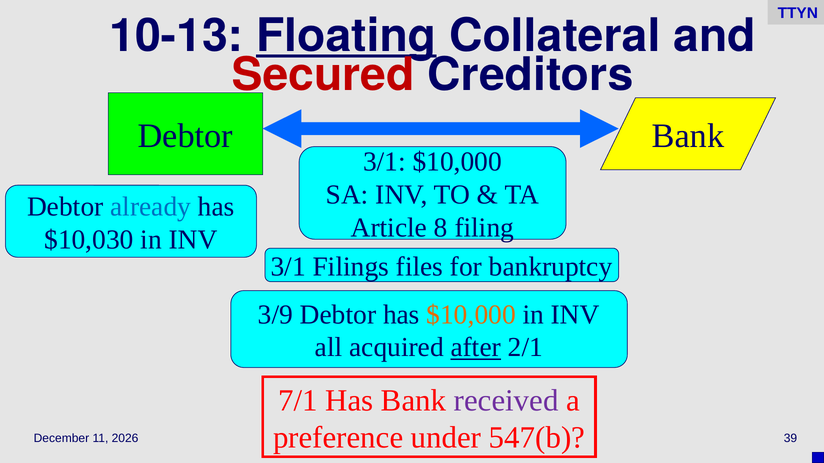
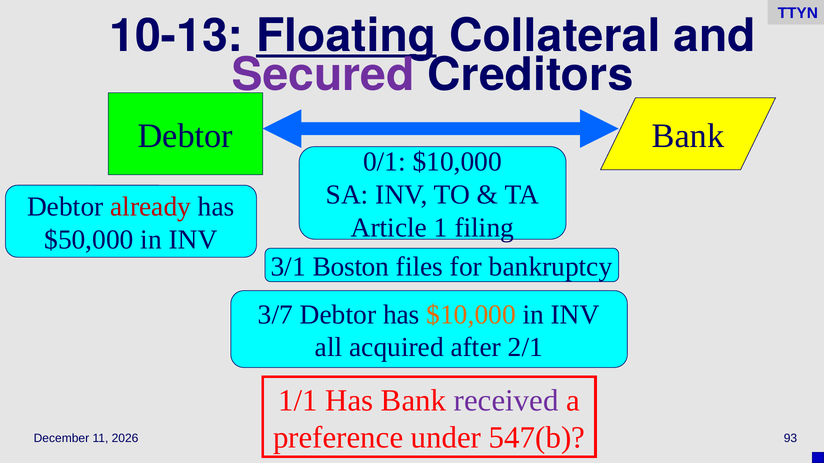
Secured colour: red -> purple
3/1 at (384, 162): 3/1 -> 0/1
already colour: blue -> red
8: 8 -> 1
$10,030: $10,030 -> $50,000
Filings: Filings -> Boston
3/9: 3/9 -> 3/7
after underline: present -> none
7/1: 7/1 -> 1/1
39: 39 -> 93
